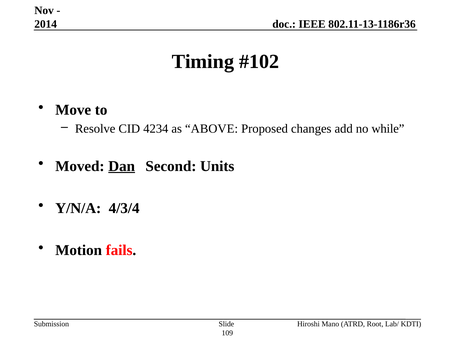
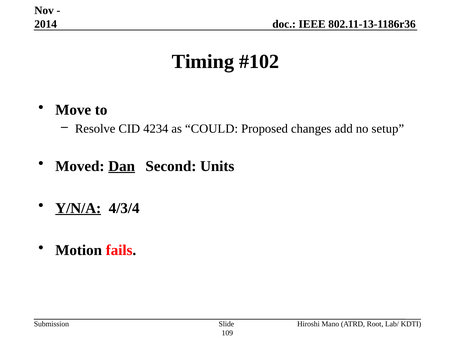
ABOVE: ABOVE -> COULD
while: while -> setup
Y/N/A underline: none -> present
